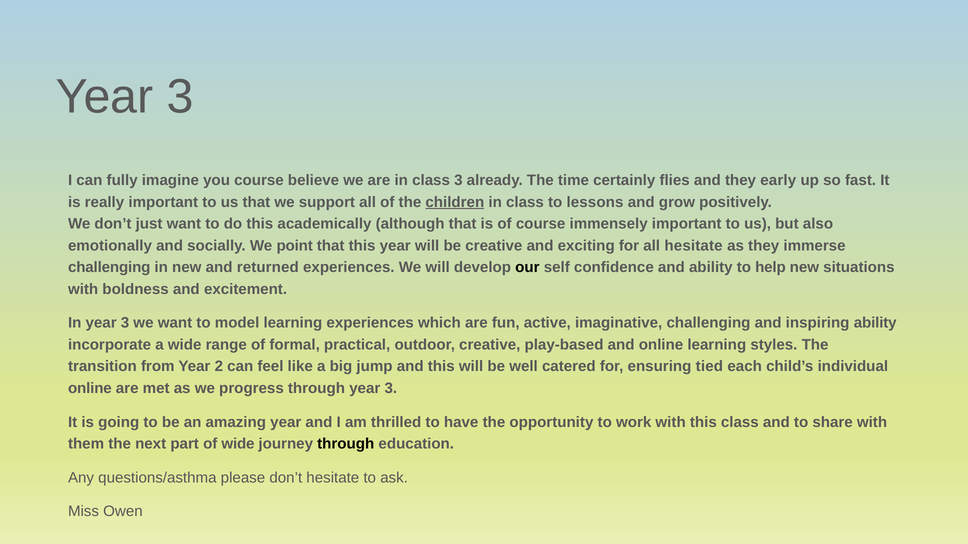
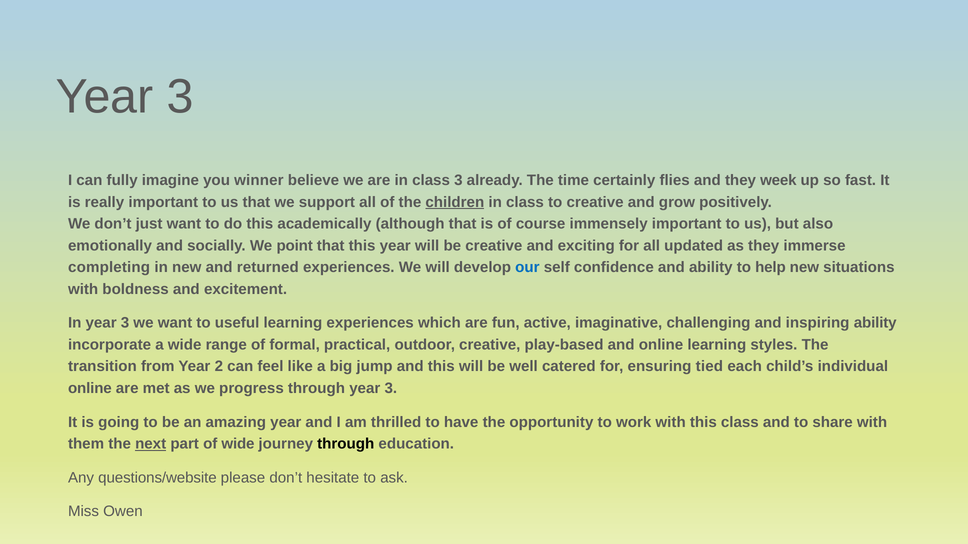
you course: course -> winner
early: early -> week
to lessons: lessons -> creative
all hesitate: hesitate -> updated
challenging at (109, 268): challenging -> completing
our colour: black -> blue
model: model -> useful
next underline: none -> present
questions/asthma: questions/asthma -> questions/website
